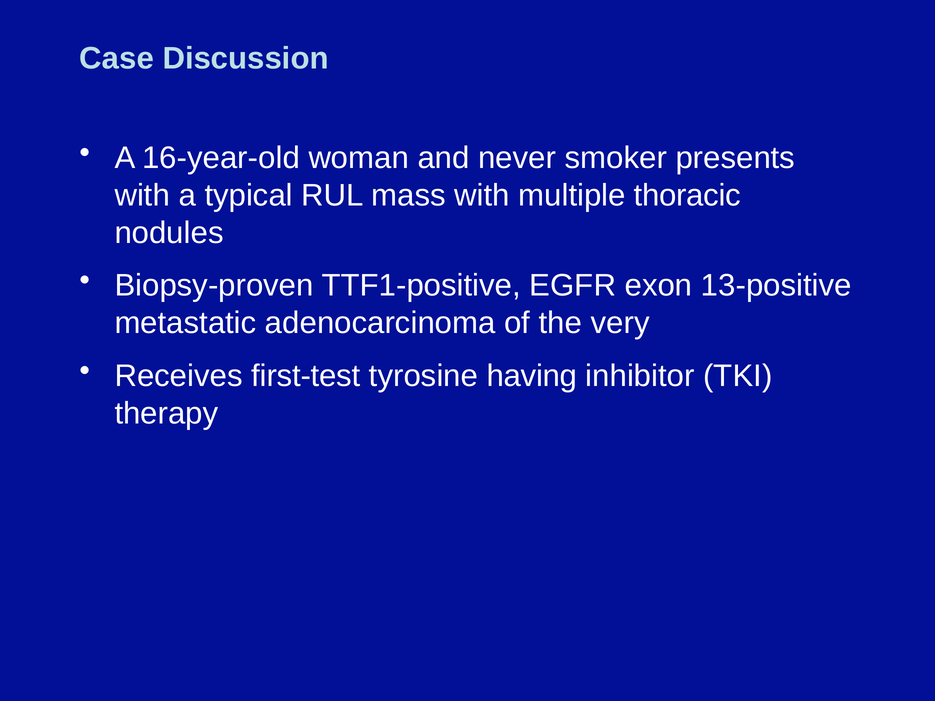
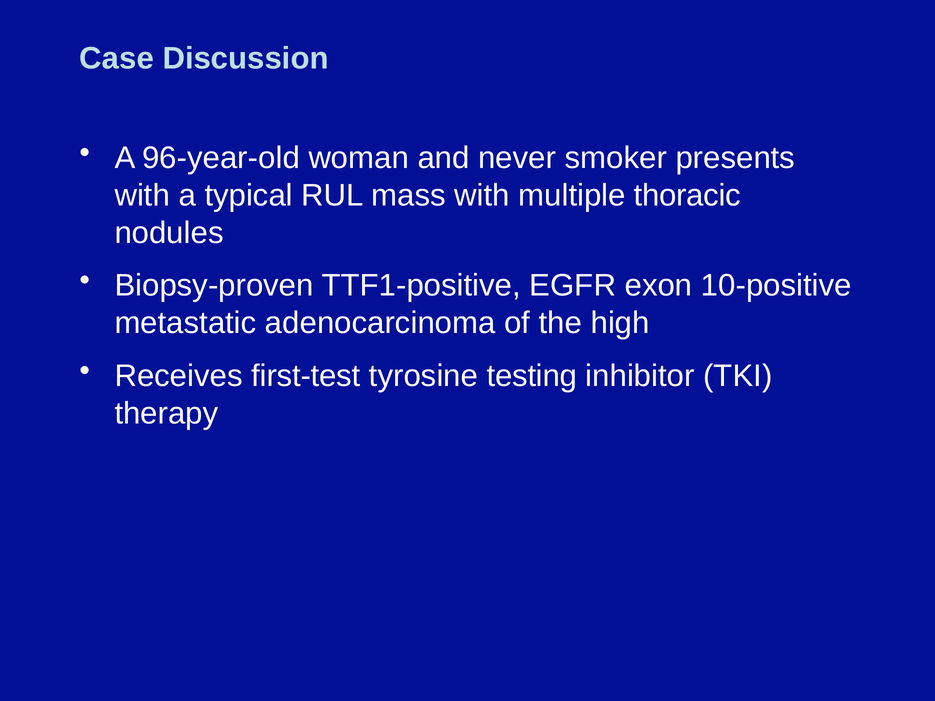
16-year-old: 16-year-old -> 96-year-old
13-positive: 13-positive -> 10-positive
very: very -> high
having: having -> testing
